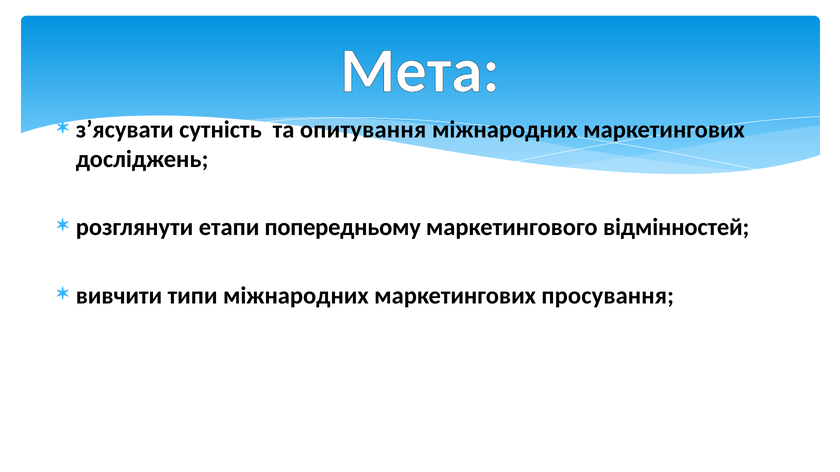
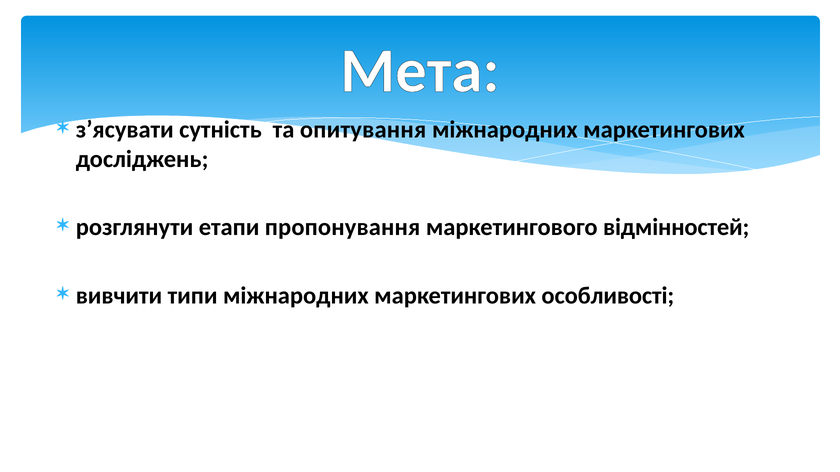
попередньому: попередньому -> пропонування
просування: просування -> особливості
